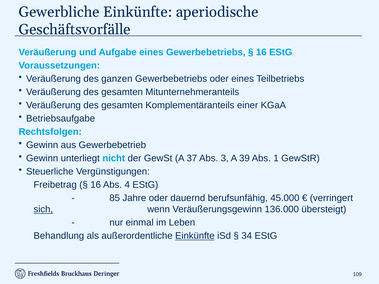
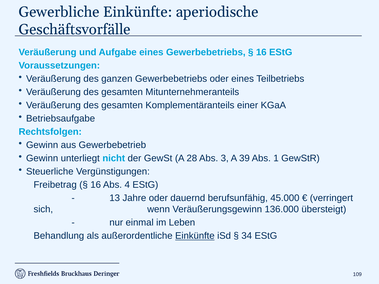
37: 37 -> 28
85: 85 -> 13
sich underline: present -> none
